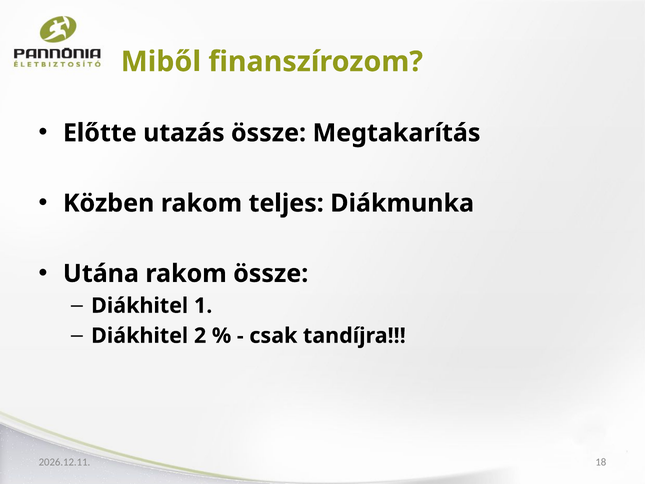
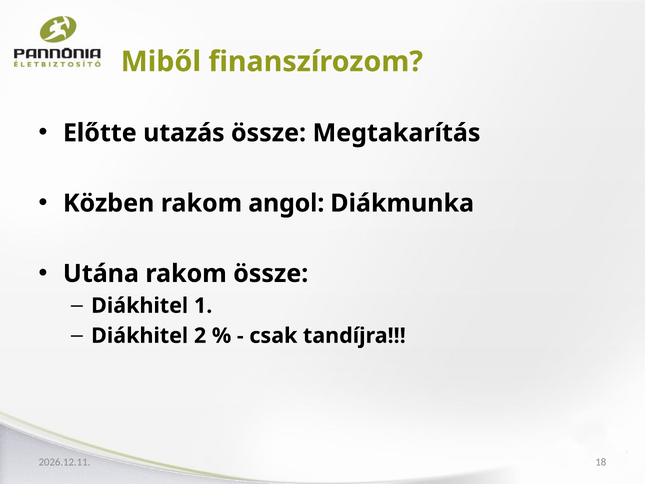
teljes: teljes -> angol
